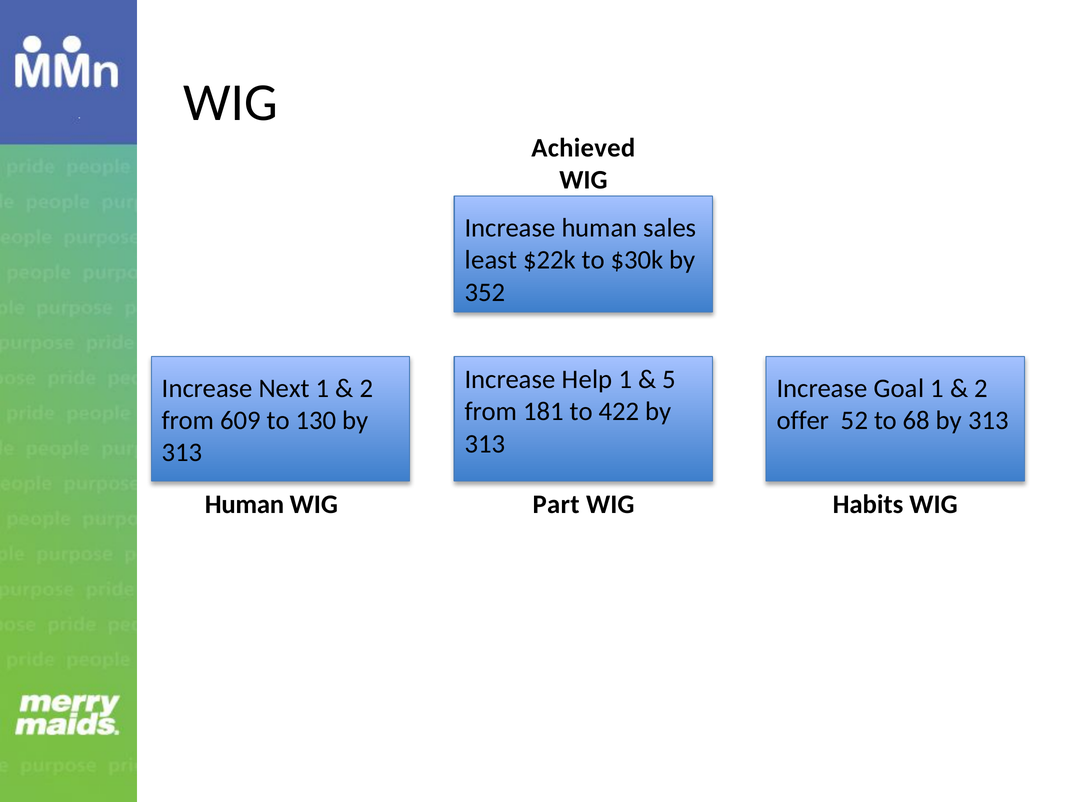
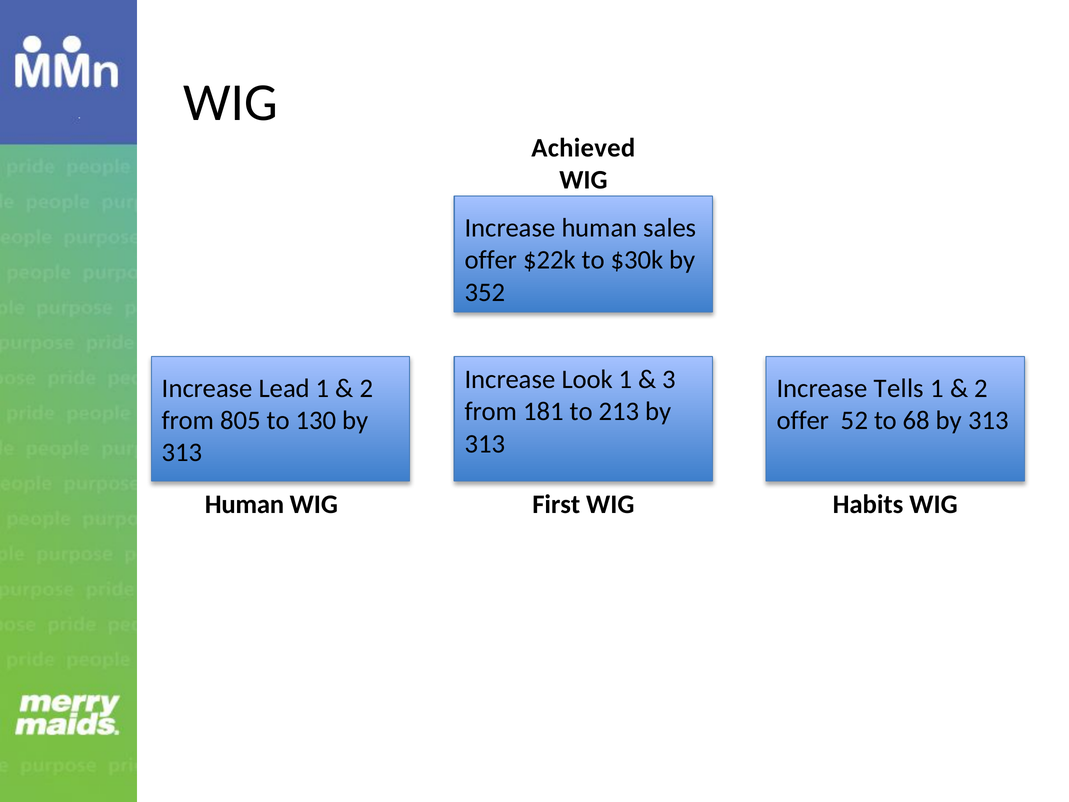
least at (491, 260): least -> offer
Help: Help -> Look
5: 5 -> 3
Next: Next -> Lead
Goal: Goal -> Tells
422: 422 -> 213
609: 609 -> 805
Part: Part -> First
